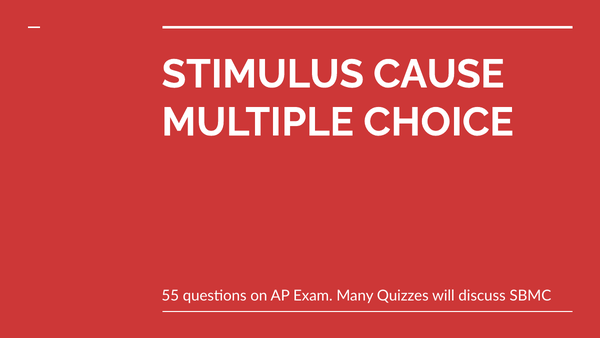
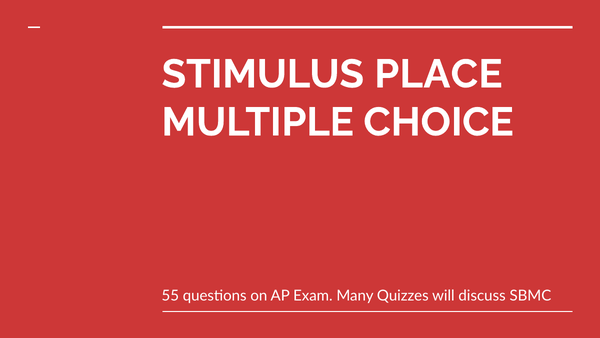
CAUSE: CAUSE -> PLACE
